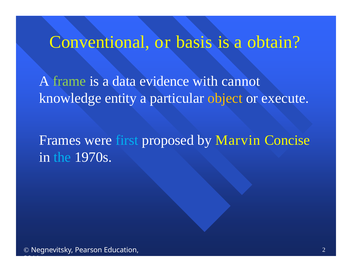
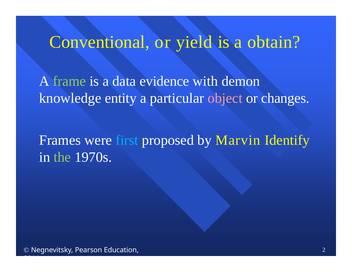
basis: basis -> yield
cannot: cannot -> demon
object colour: yellow -> pink
execute: execute -> changes
Concise: Concise -> Identify
the colour: light blue -> light green
